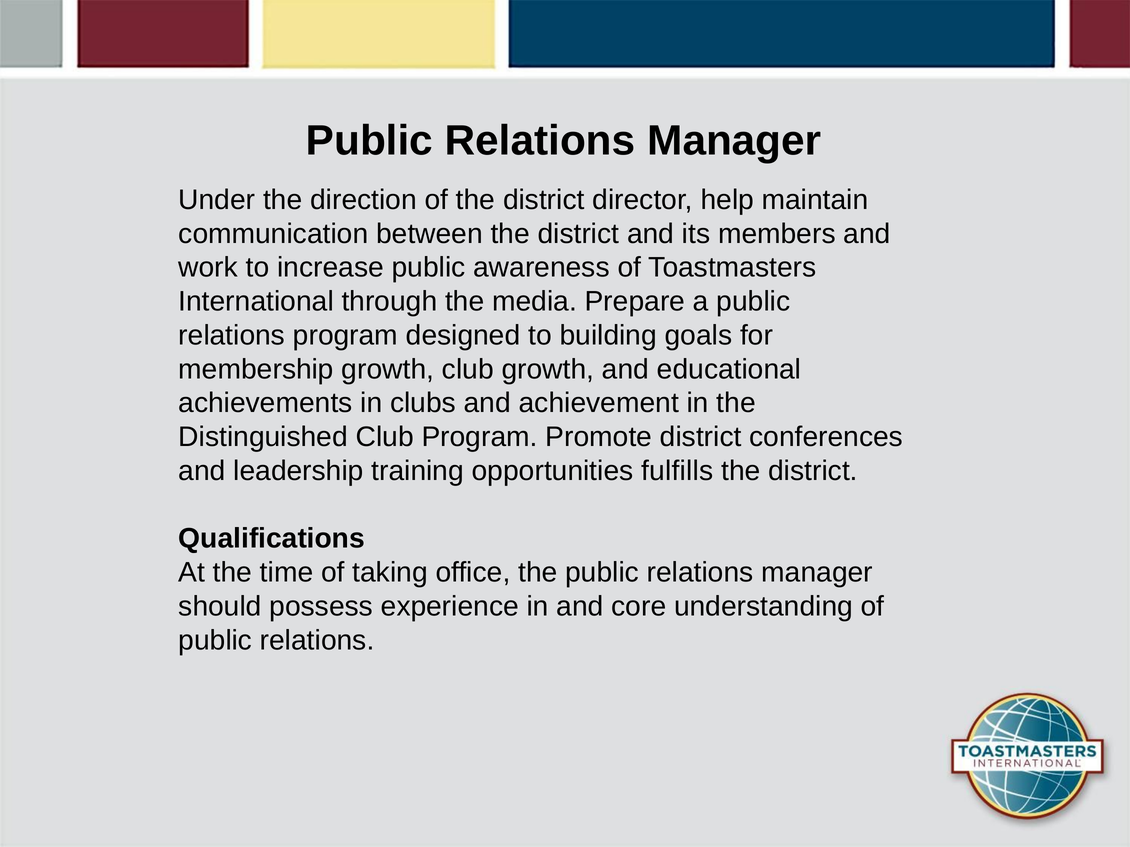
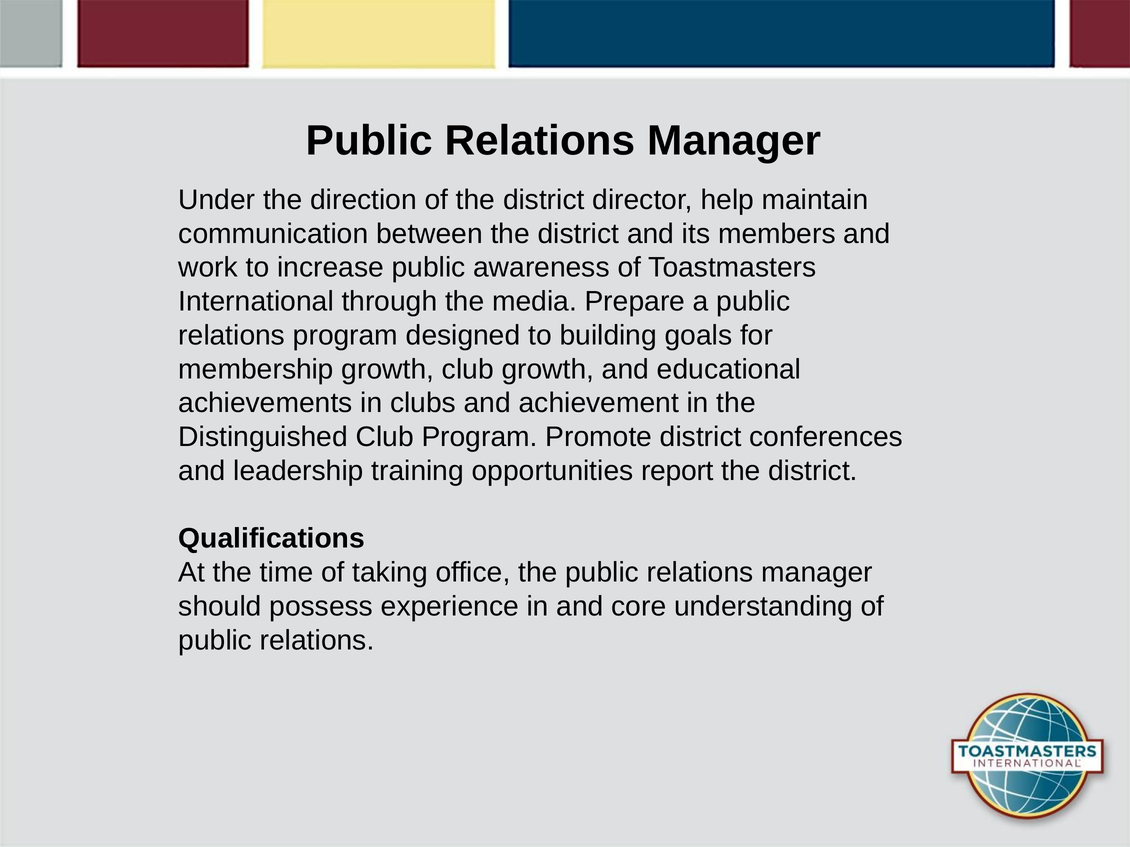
fulfills: fulfills -> report
